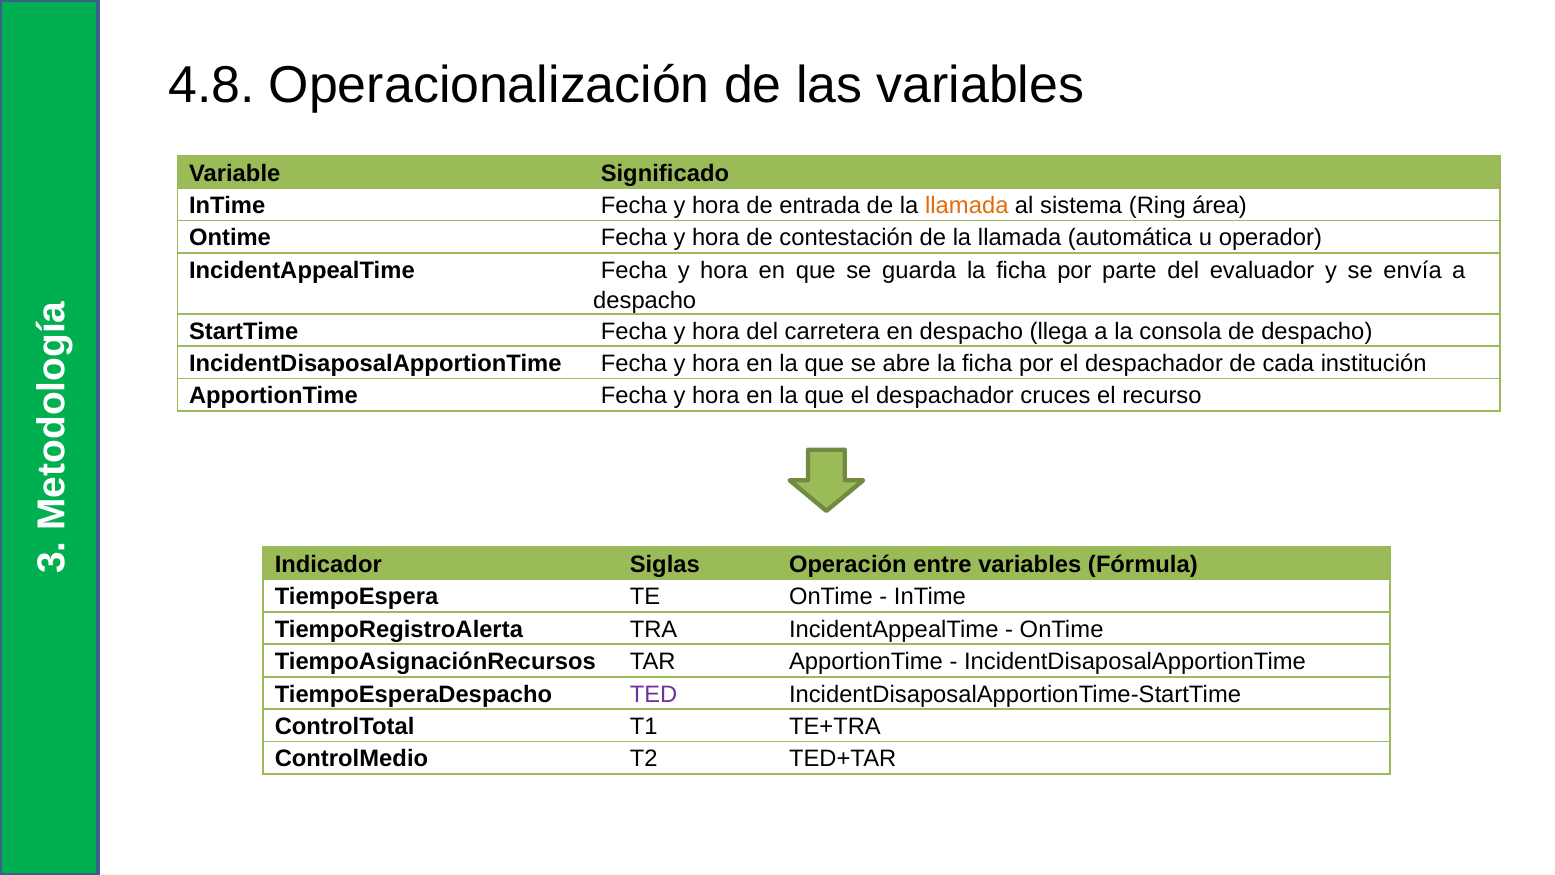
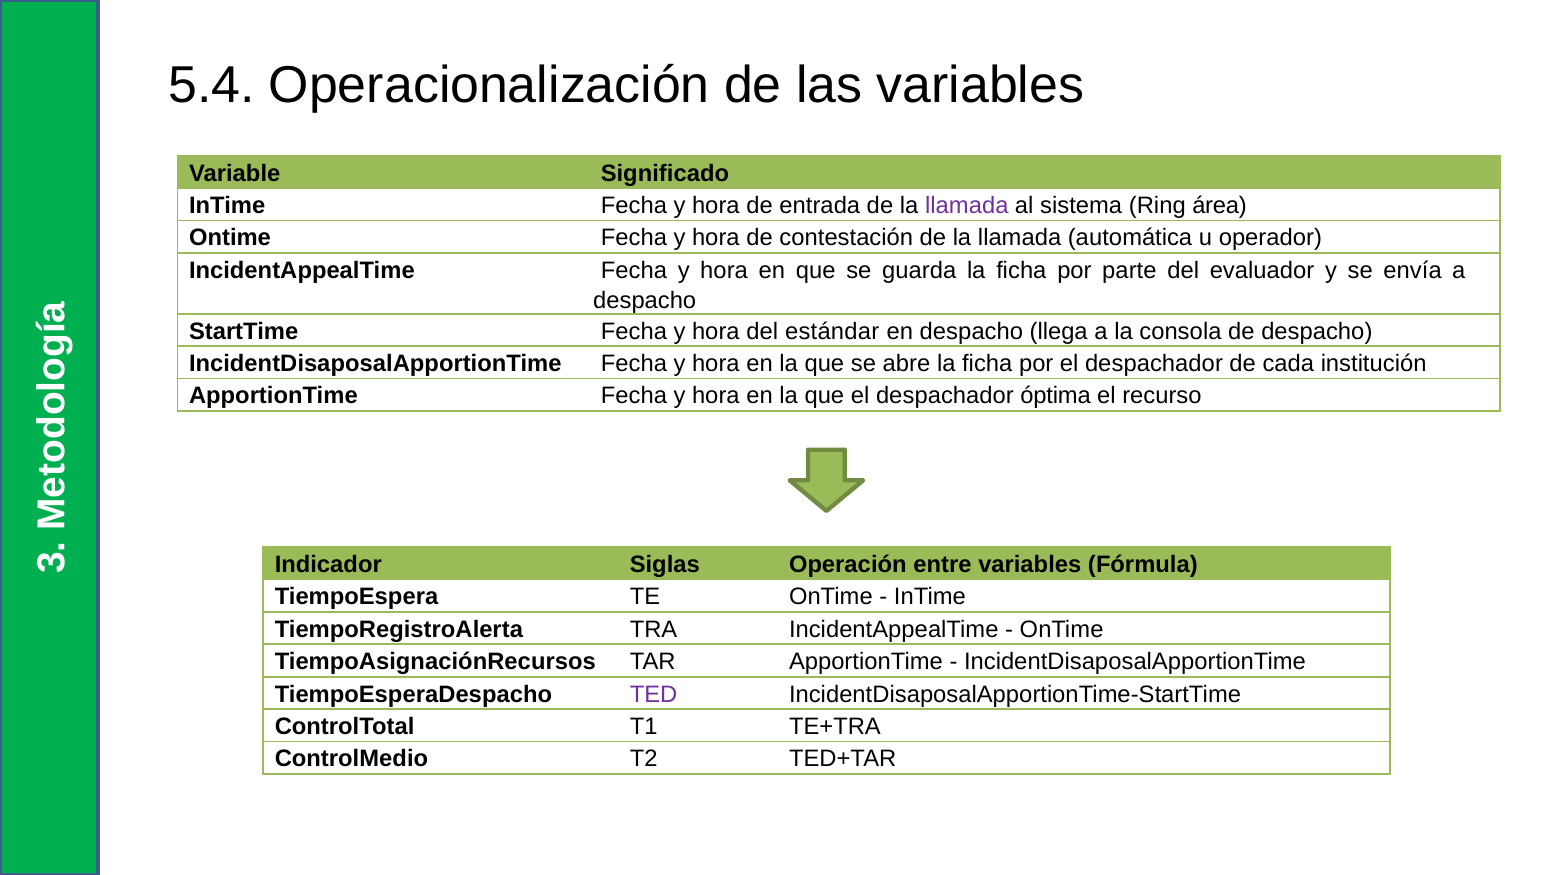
4.8: 4.8 -> 5.4
llamada at (967, 206) colour: orange -> purple
carretera: carretera -> estándar
cruces: cruces -> óptima
